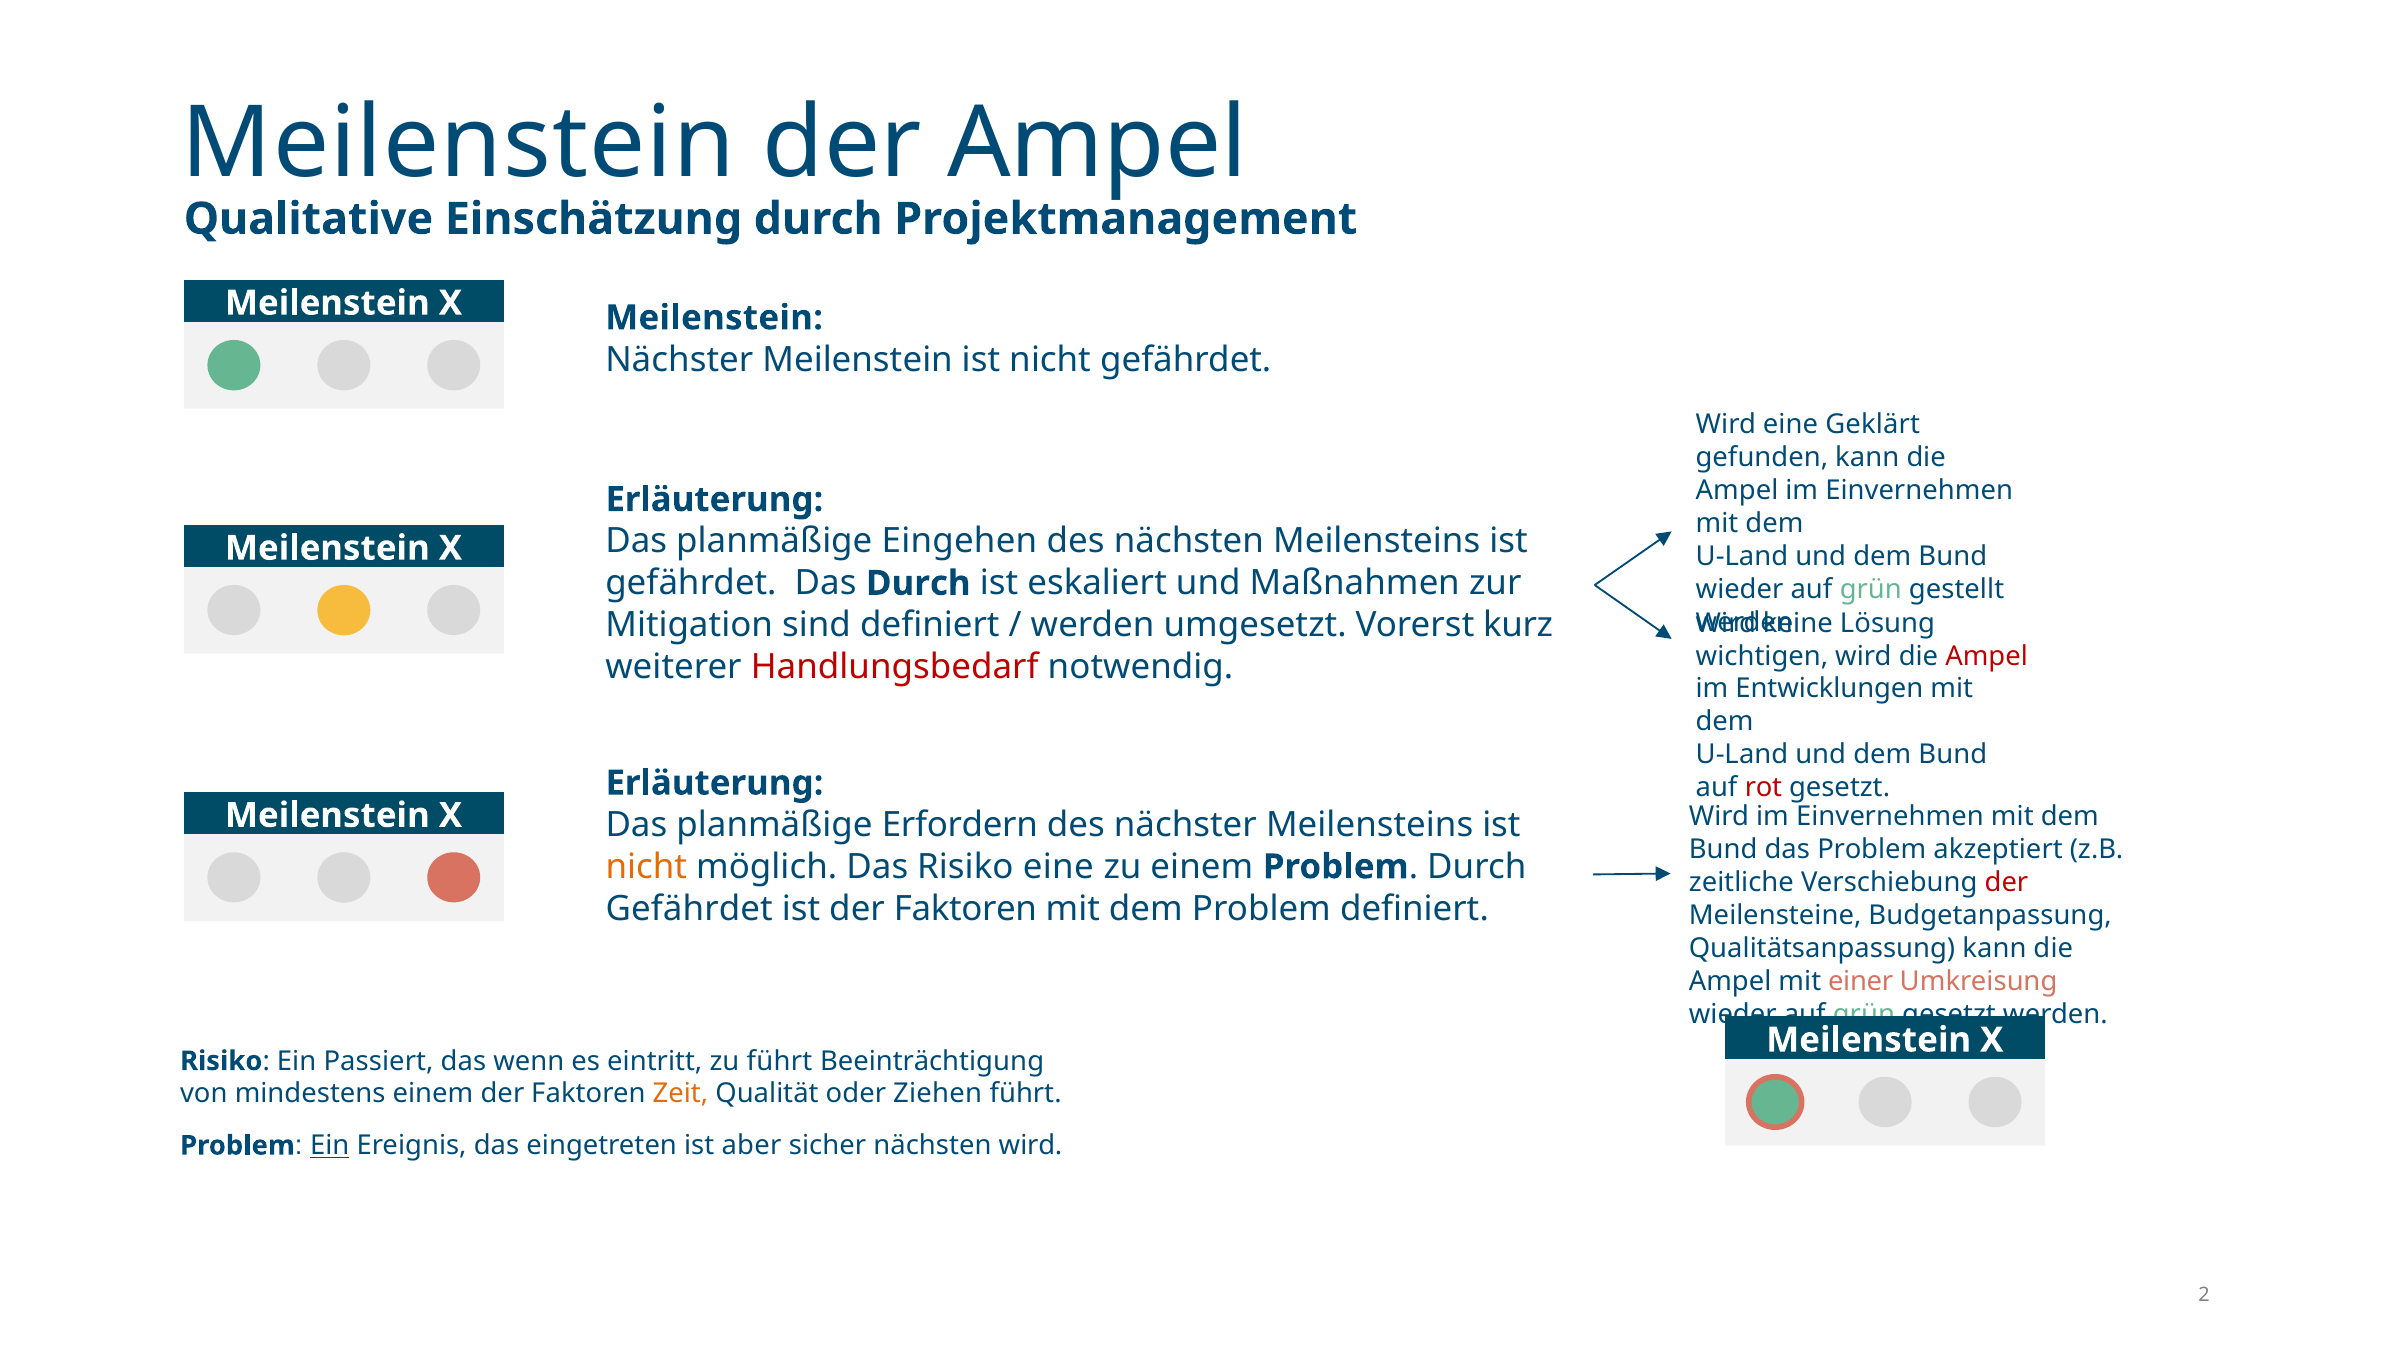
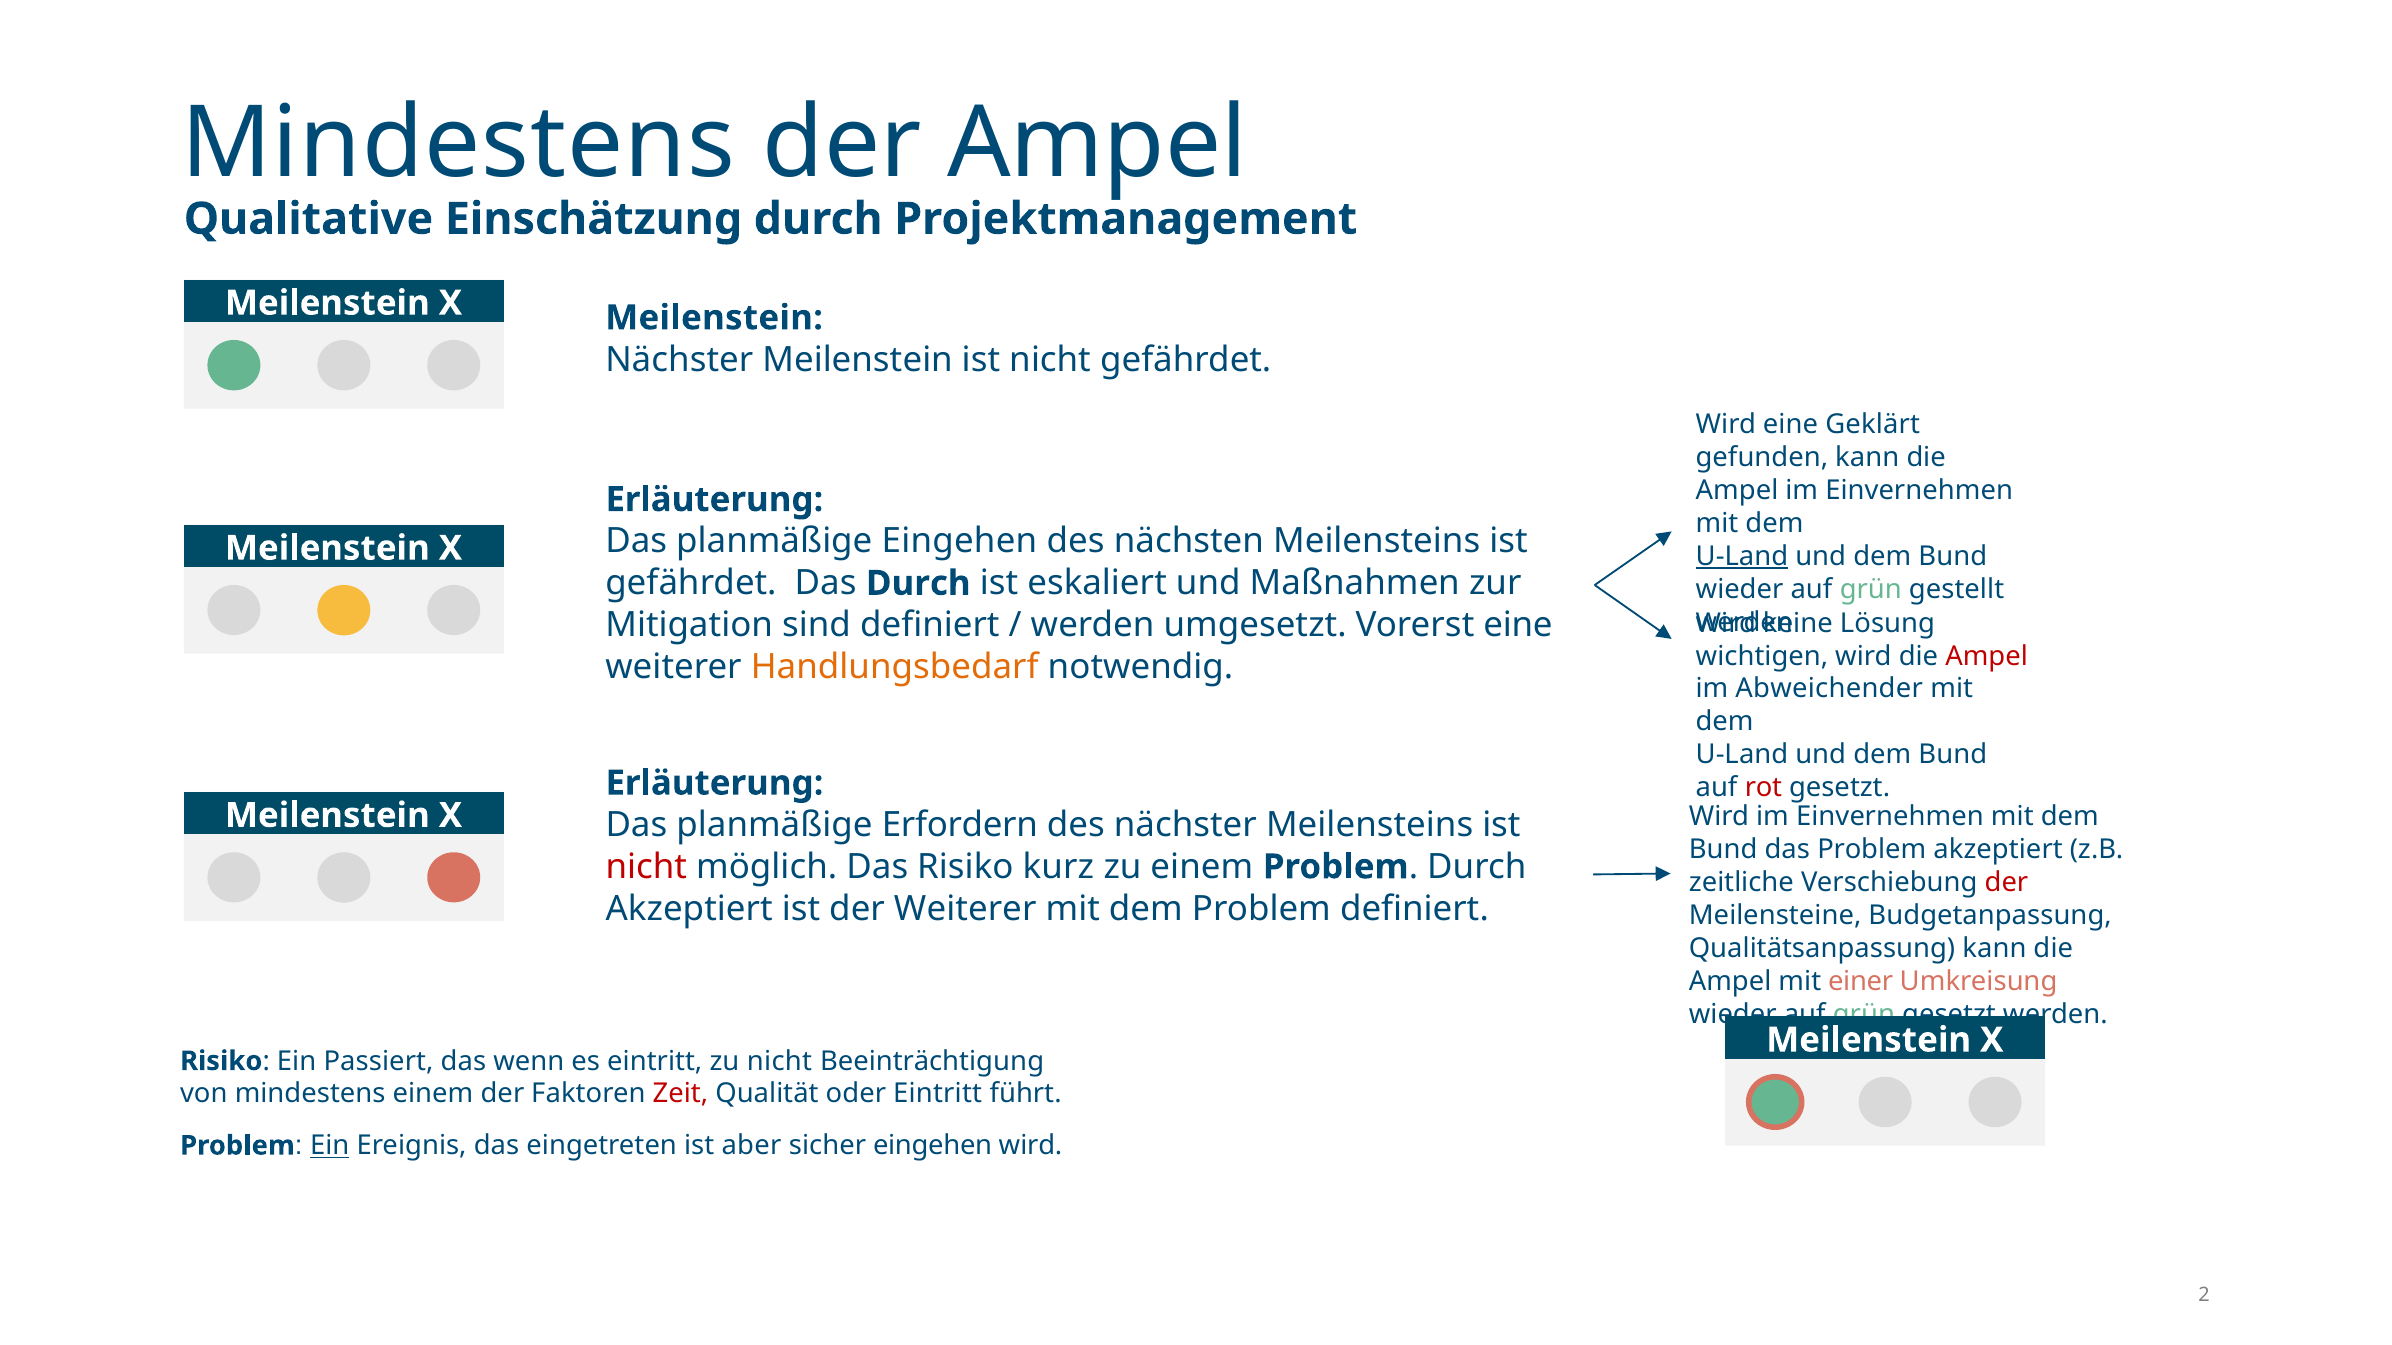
Meilenstein at (458, 144): Meilenstein -> Mindestens
U-Land at (1742, 556) underline: none -> present
Vorerst kurz: kurz -> eine
Handlungsbedarf colour: red -> orange
Entwicklungen: Entwicklungen -> Abweichender
nicht at (646, 867) colour: orange -> red
Risiko eine: eine -> kurz
Gefährdet at (689, 909): Gefährdet -> Akzeptiert
ist der Faktoren: Faktoren -> Weiterer
zu führt: führt -> nicht
Zeit colour: orange -> red
oder Ziehen: Ziehen -> Eintritt
sicher nächsten: nächsten -> eingehen
